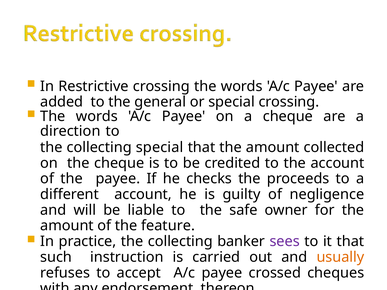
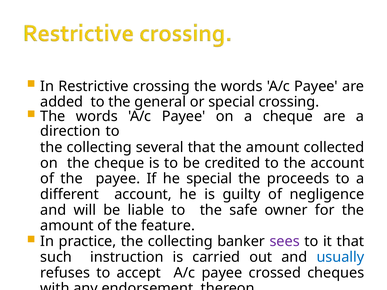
collecting special: special -> several
he checks: checks -> special
usually colour: orange -> blue
